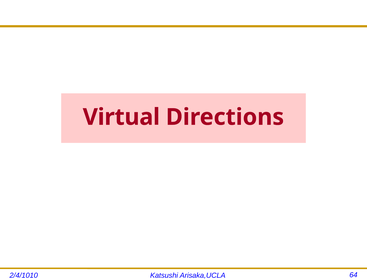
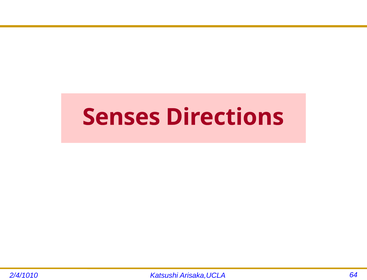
Virtual: Virtual -> Senses
